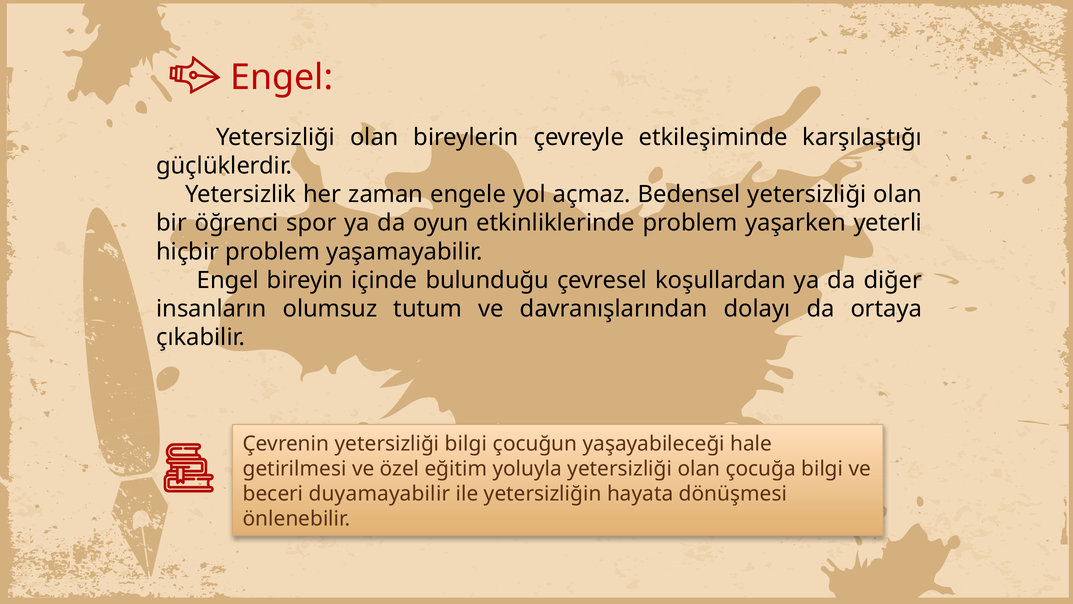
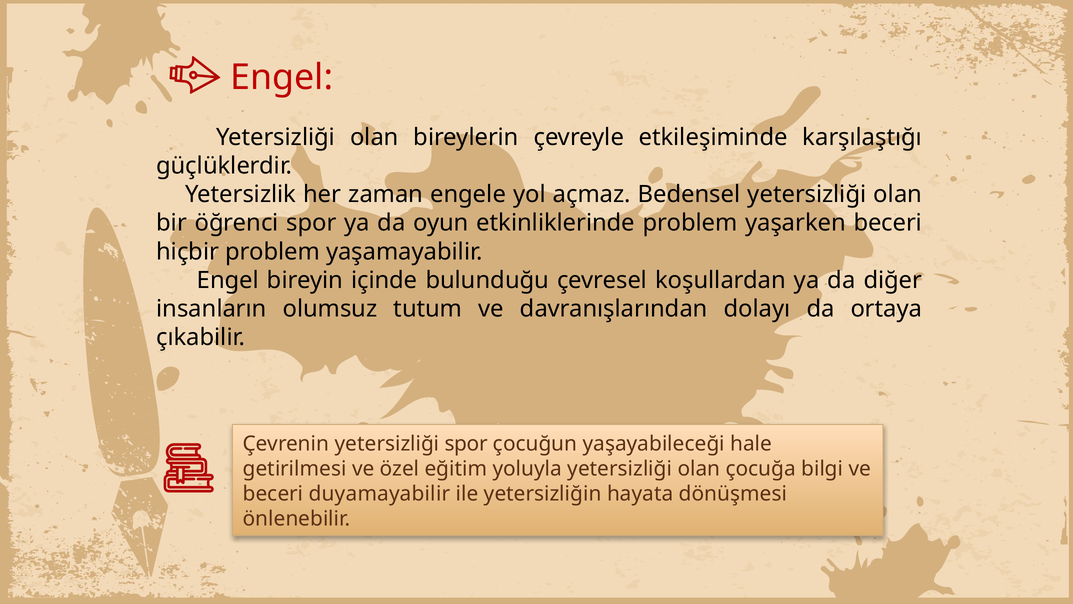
yaşarken yeterli: yeterli -> beceri
yetersizliği bilgi: bilgi -> spor
